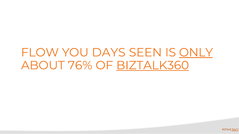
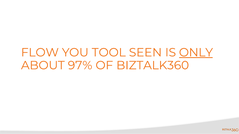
DAYS: DAYS -> TOOL
76%: 76% -> 97%
BIZTALK360 underline: present -> none
